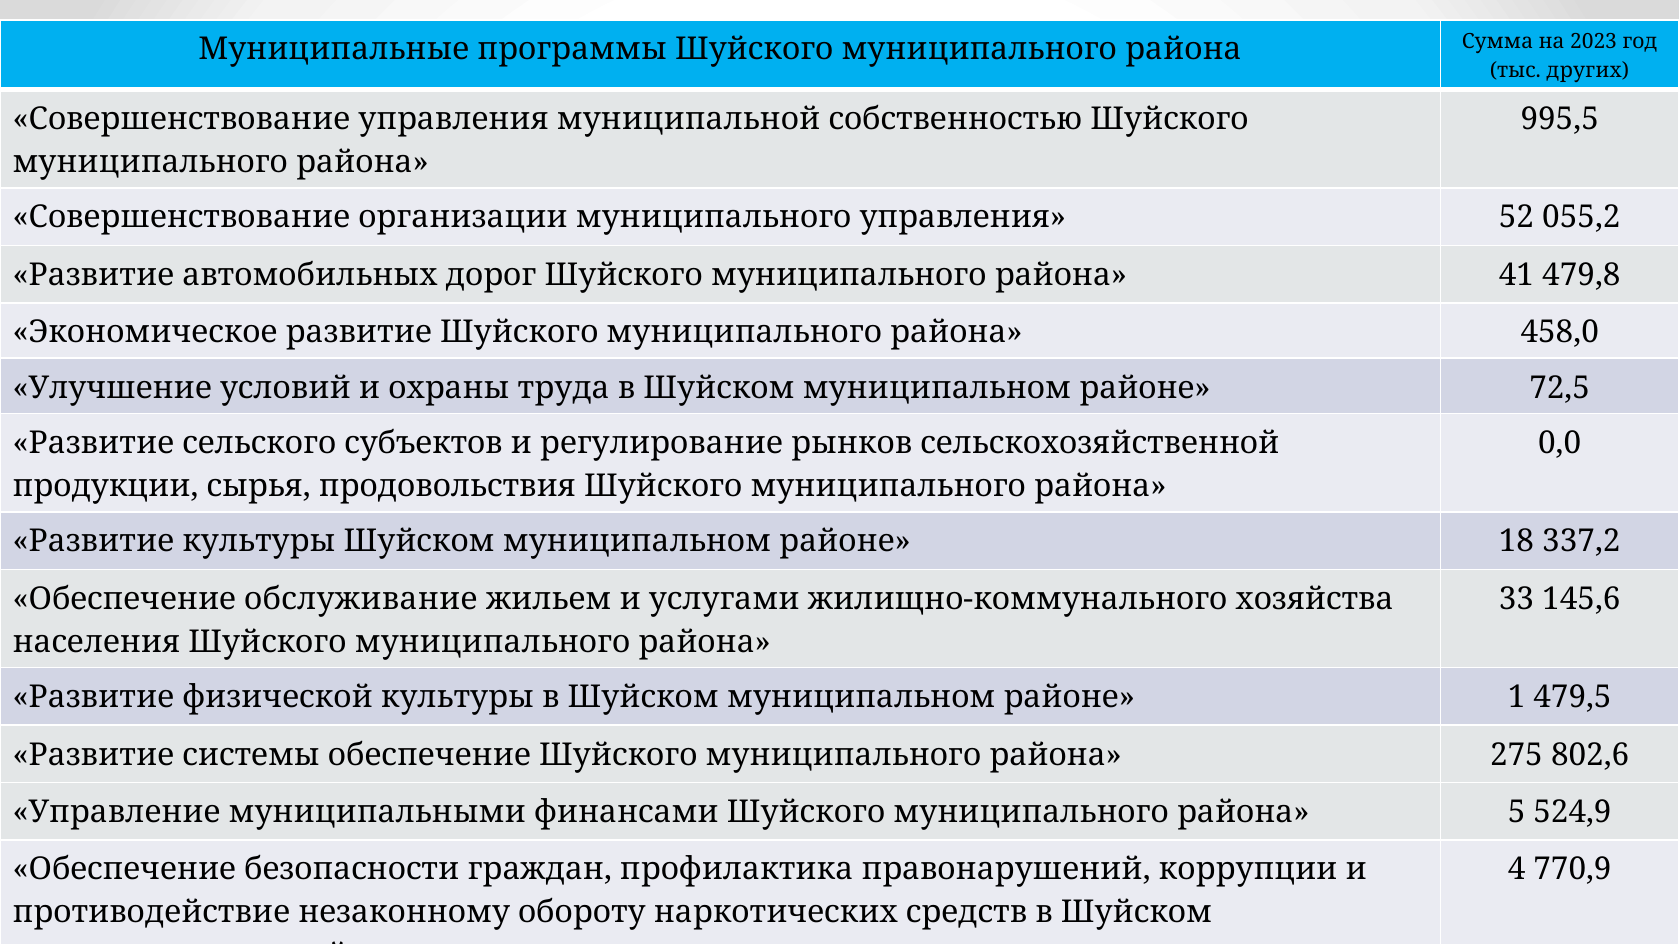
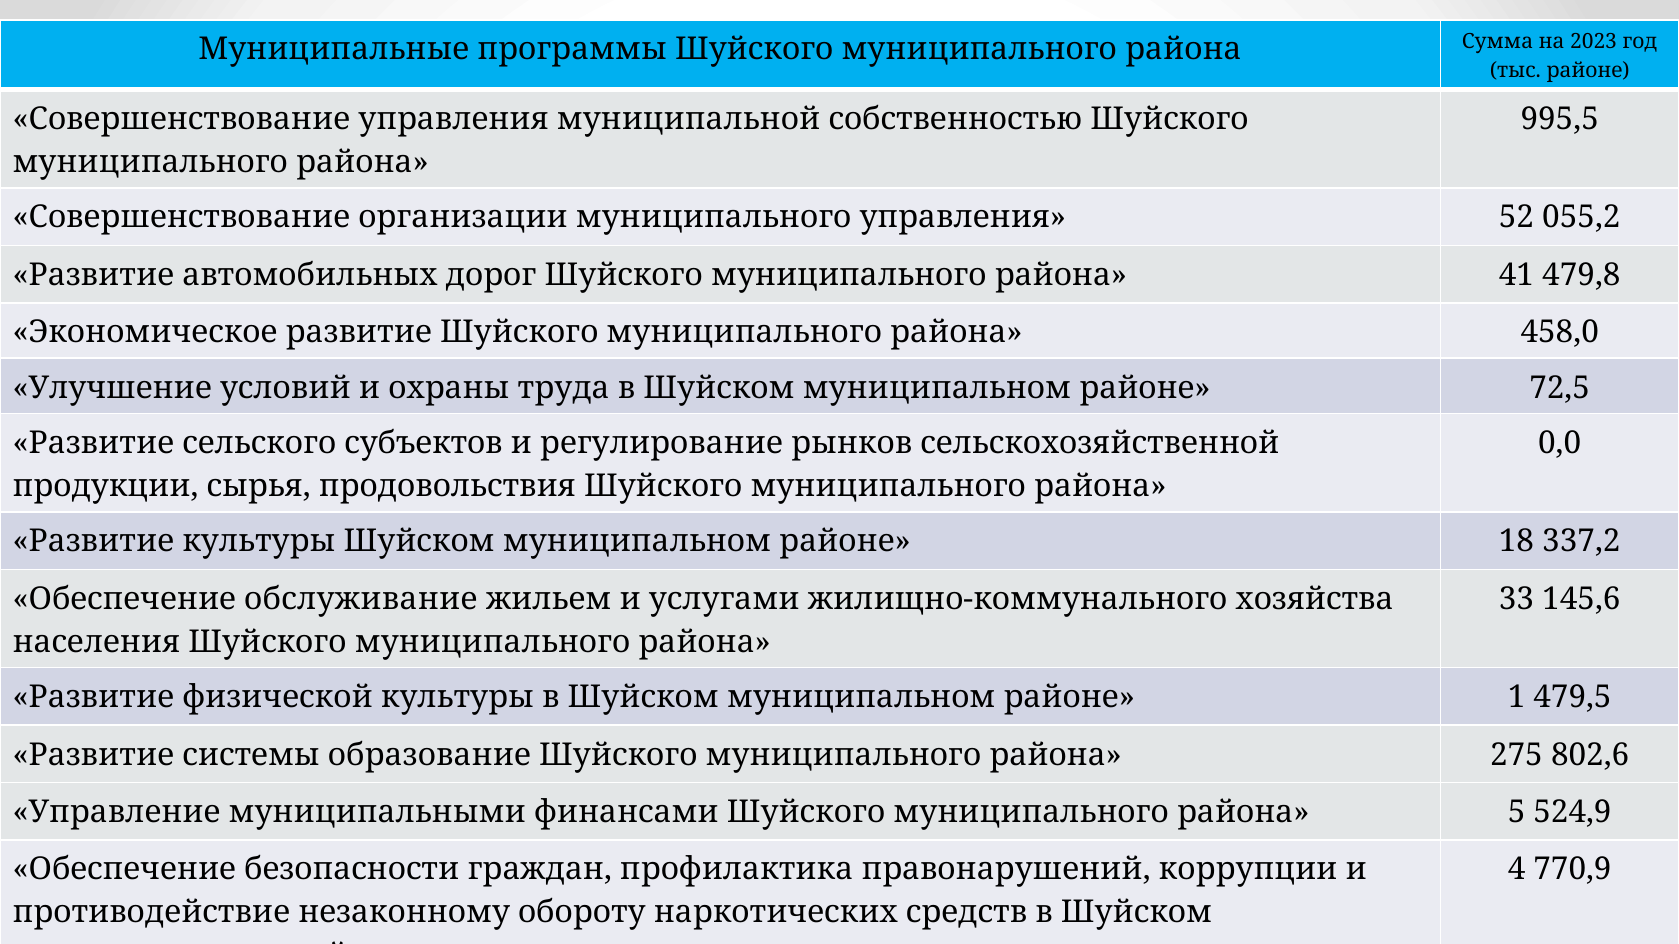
тыс других: других -> районе
системы обеспечение: обеспечение -> образование
